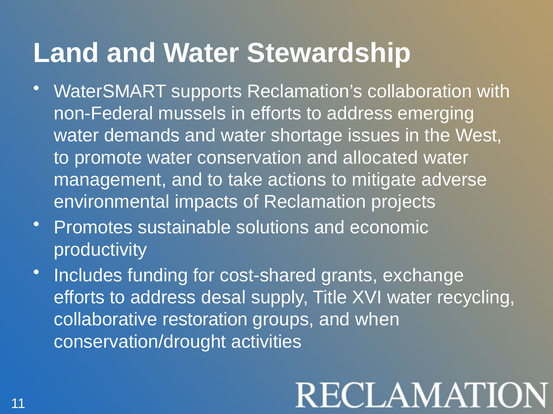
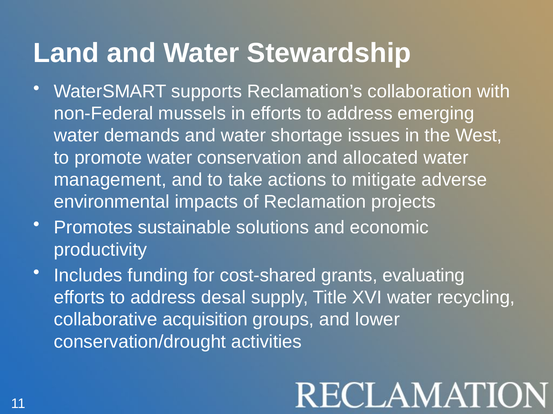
exchange: exchange -> evaluating
restoration: restoration -> acquisition
when: when -> lower
